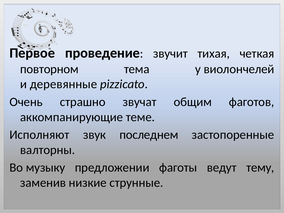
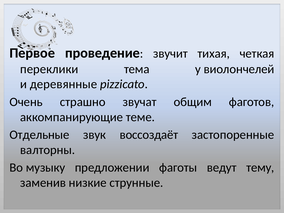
повторном: повторном -> переклики
Исполняют: Исполняют -> Отдельные
последнем: последнем -> воссоздаёт
